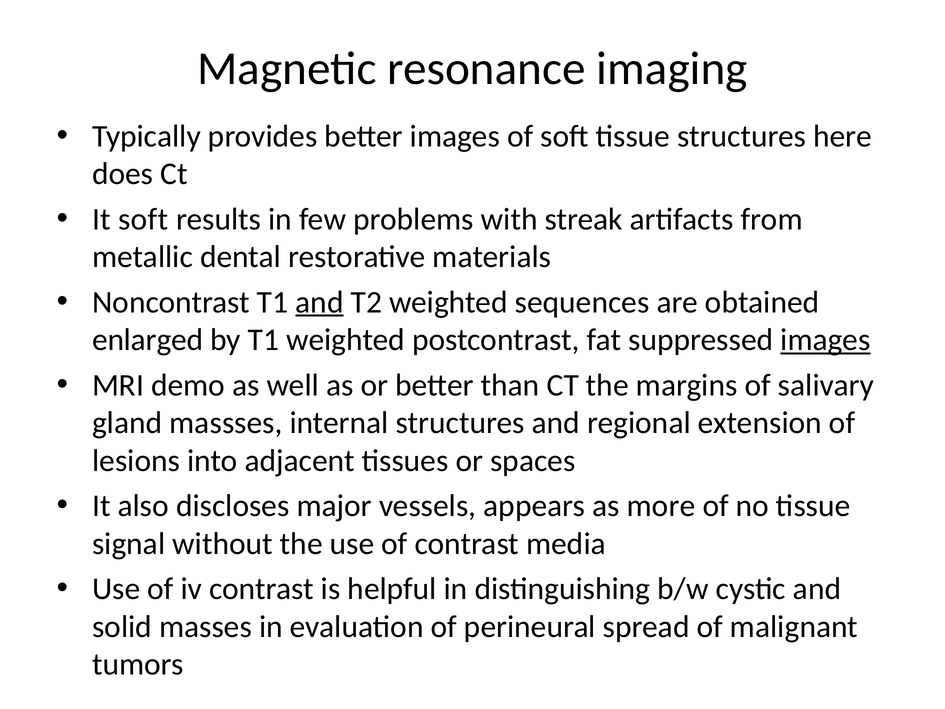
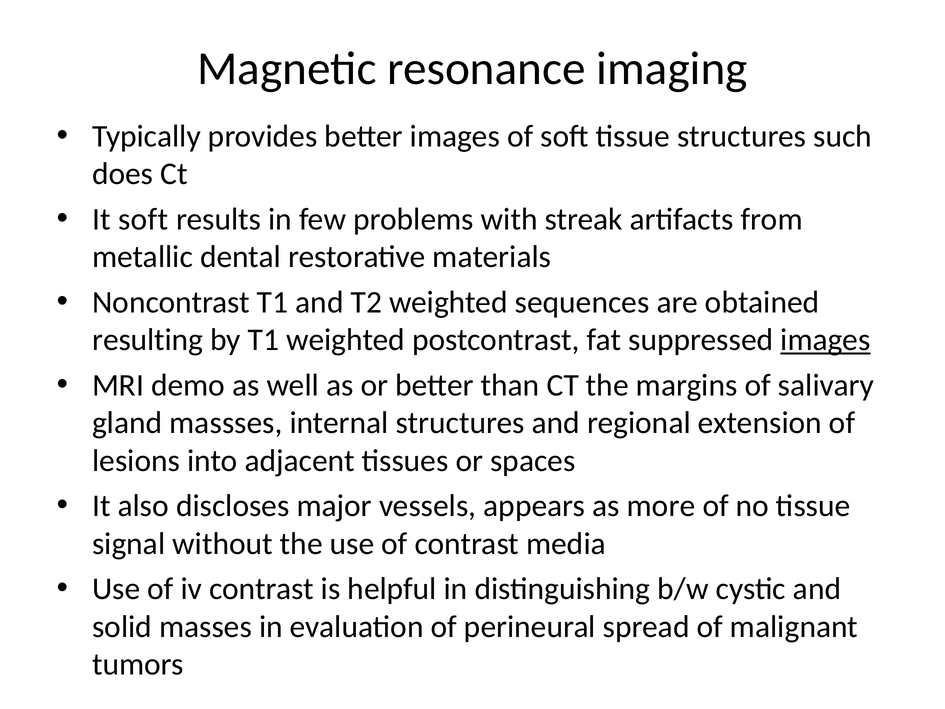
here: here -> such
and at (319, 302) underline: present -> none
enlarged: enlarged -> resulting
